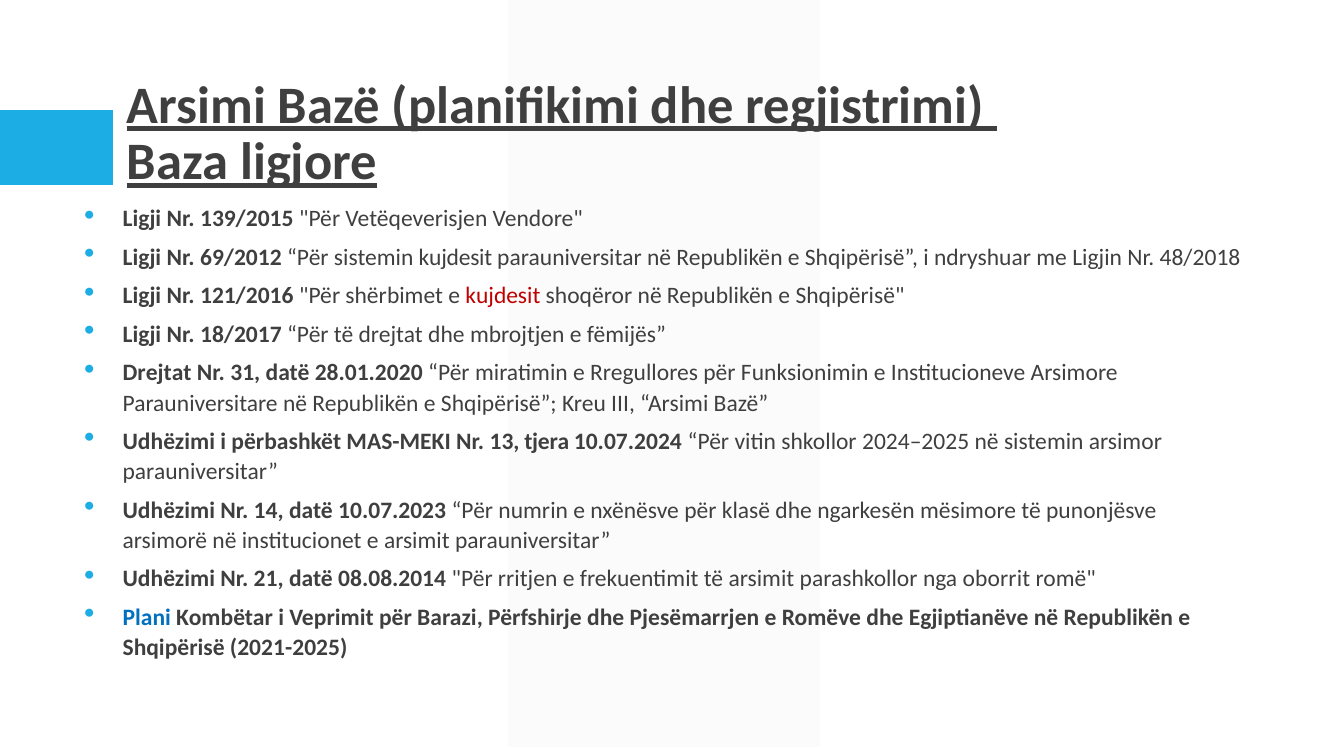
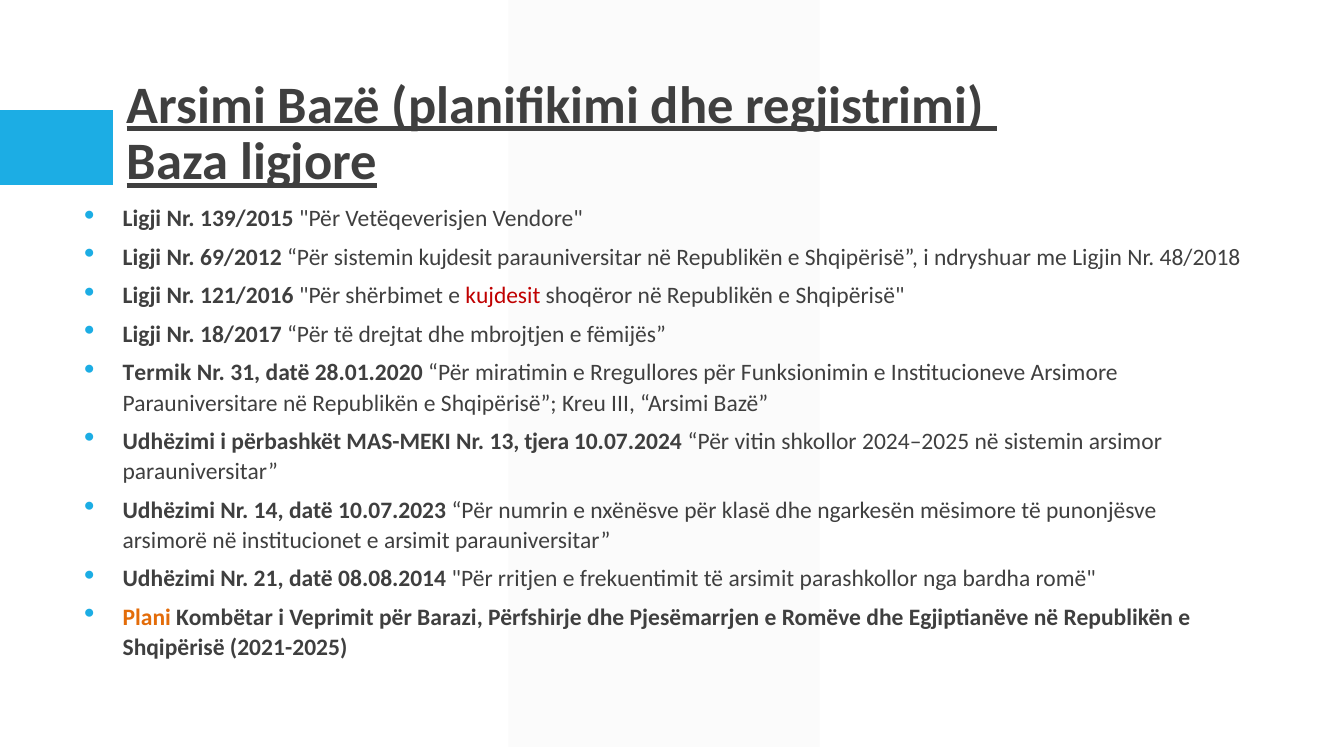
Drejtat at (157, 373): Drejtat -> Termik
oborrit: oborrit -> bardha
Plani colour: blue -> orange
